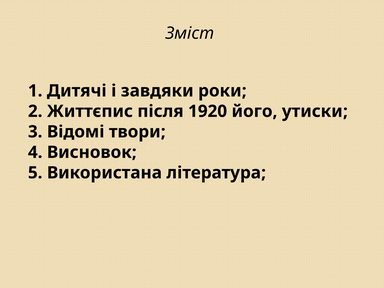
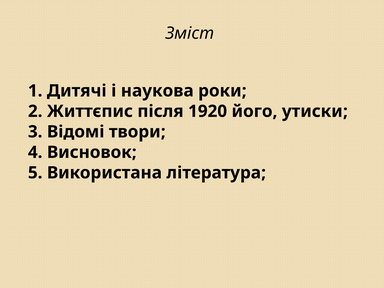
завдяки: завдяки -> наукова
